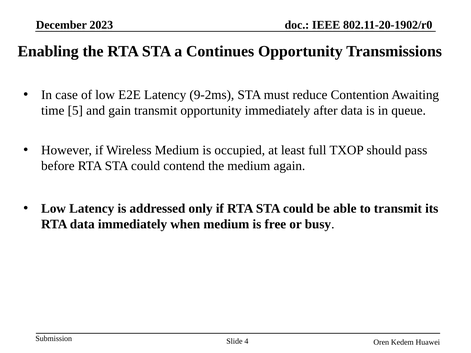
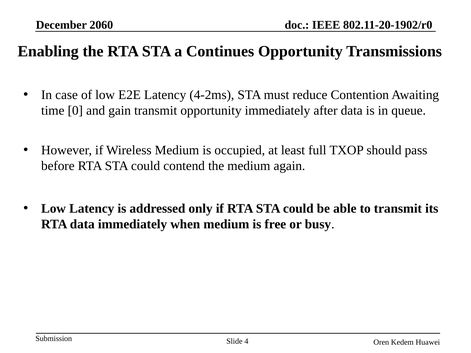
2023: 2023 -> 2060
9-2ms: 9-2ms -> 4-2ms
5: 5 -> 0
